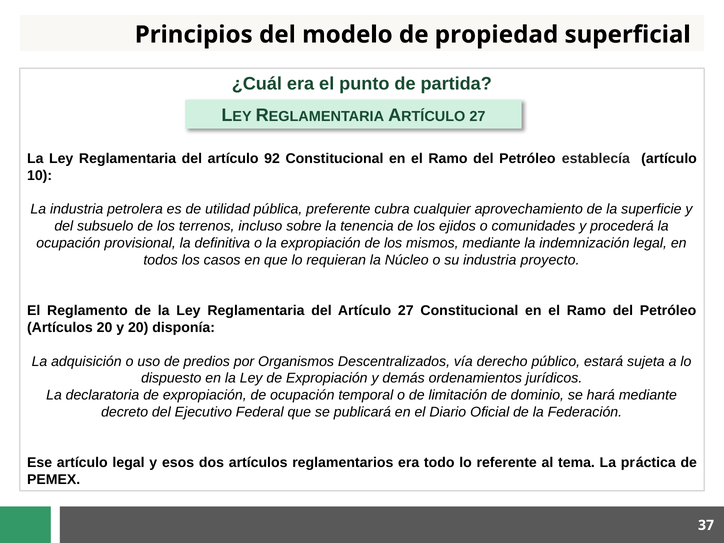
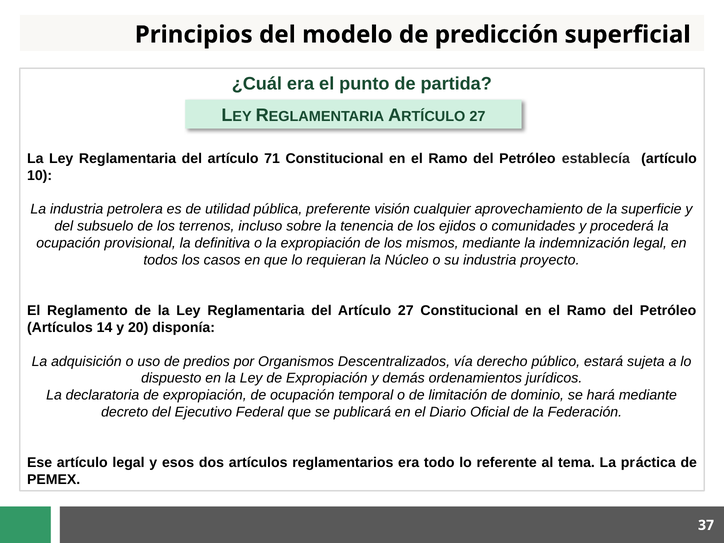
propiedad: propiedad -> predicción
92: 92 -> 71
cubra: cubra -> visión
Artículos 20: 20 -> 14
